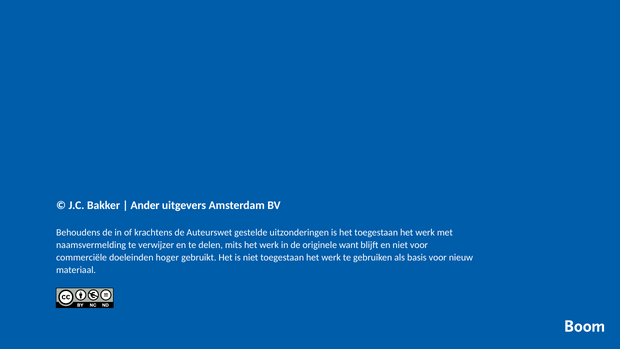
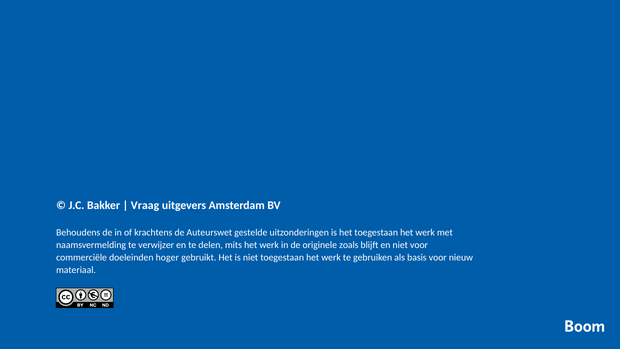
Ander: Ander -> Vraag
want: want -> zoals
